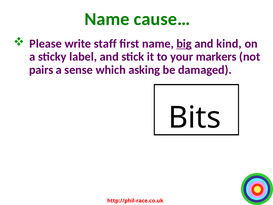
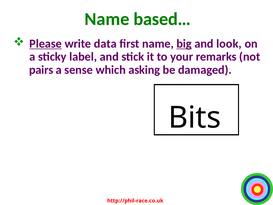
cause…: cause… -> based…
Please underline: none -> present
staff: staff -> data
kind: kind -> look
markers: markers -> remarks
